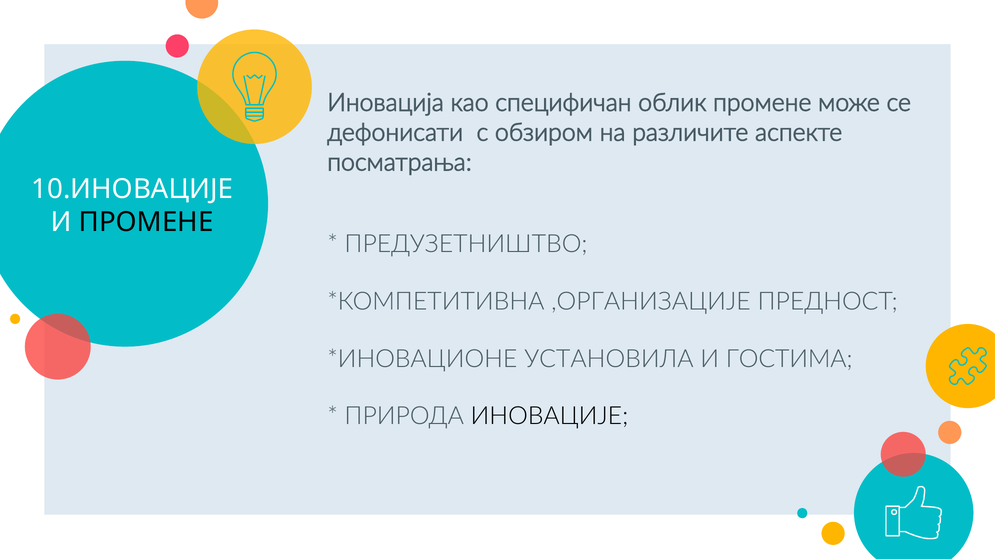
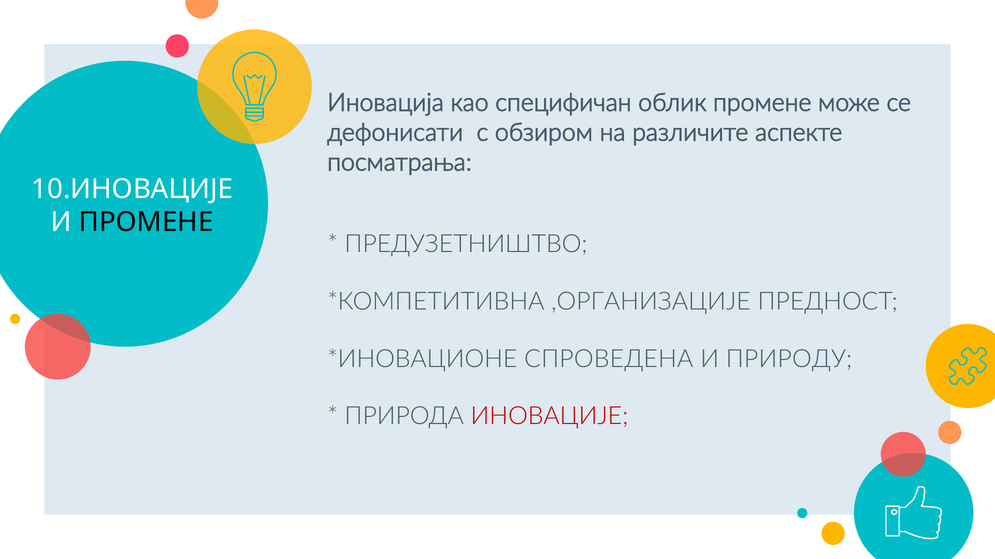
УСТАНОВИЛА: УСТАНОВИЛА -> СПРОВЕДЕНА
ГОСТИМА: ГОСТИМА -> ПРИРОДУ
ИНОВАЦИЈЕ colour: black -> red
